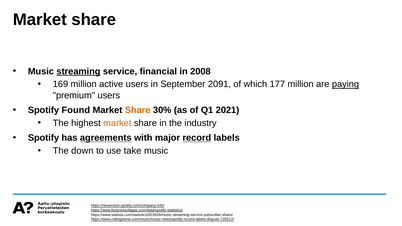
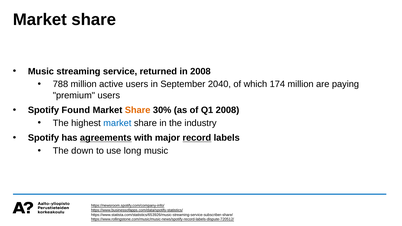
streaming underline: present -> none
financial: financial -> returned
169: 169 -> 788
2091: 2091 -> 2040
177: 177 -> 174
paying underline: present -> none
Q1 2021: 2021 -> 2008
market at (117, 123) colour: orange -> blue
take: take -> long
